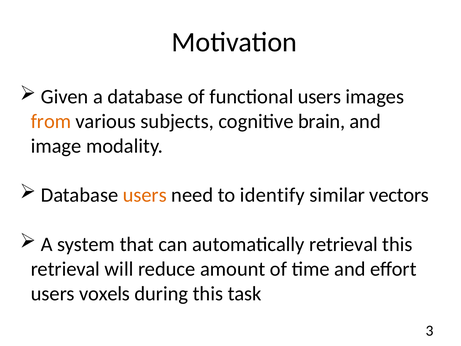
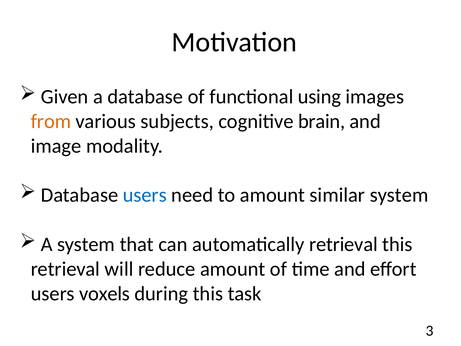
functional users: users -> using
users at (145, 195) colour: orange -> blue
to identify: identify -> amount
similar vectors: vectors -> system
